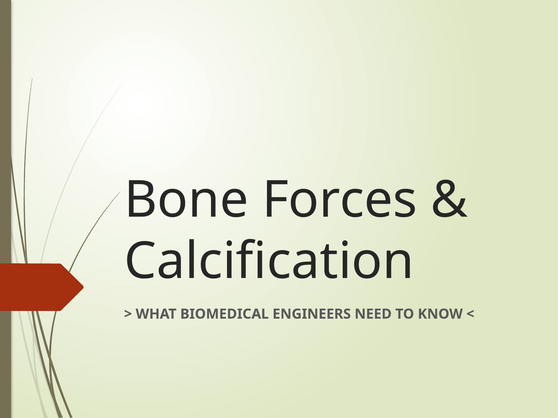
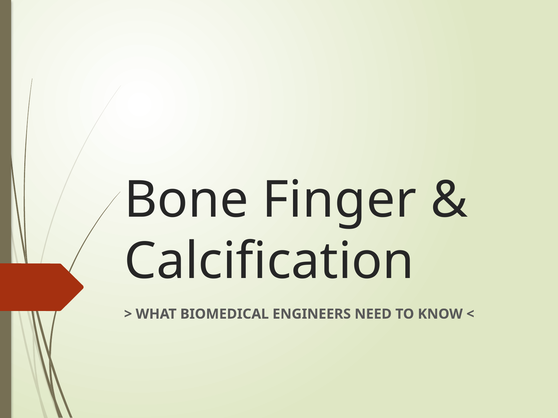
Forces: Forces -> Finger
